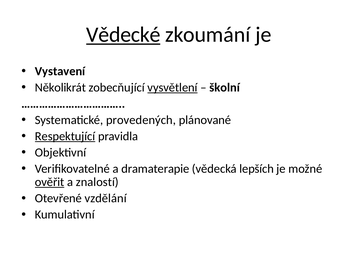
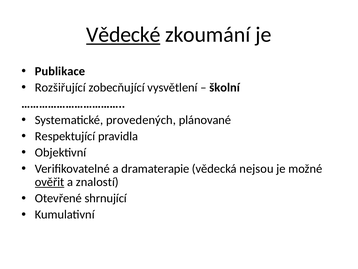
Vystavení: Vystavení -> Publikace
Několikrát: Několikrát -> Rozšiřující
vysvětlení underline: present -> none
Respektující underline: present -> none
lepších: lepších -> nejsou
vzdělání: vzdělání -> shrnující
